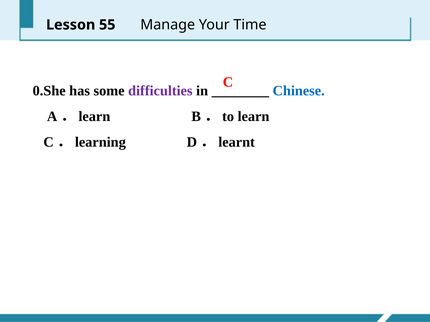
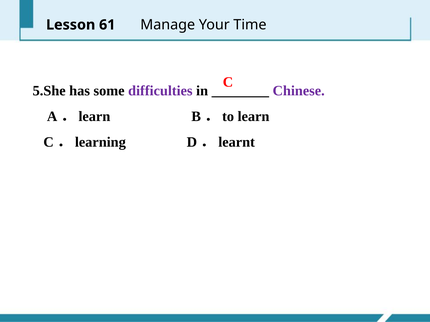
55: 55 -> 61
0.She: 0.She -> 5.She
Chinese colour: blue -> purple
